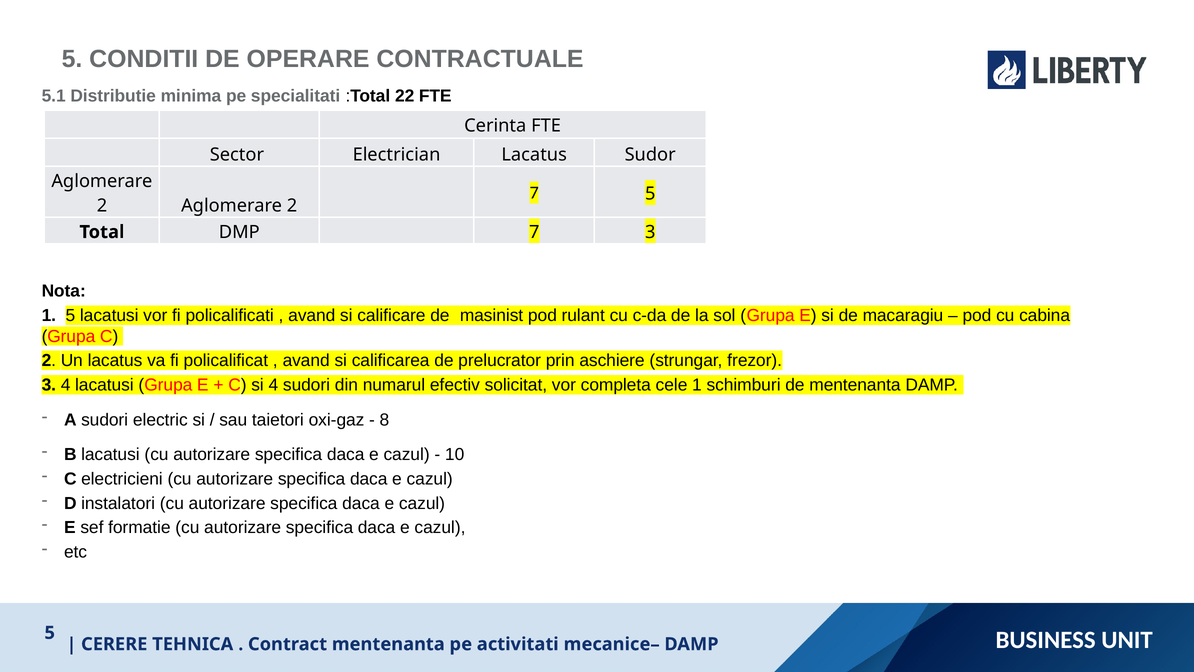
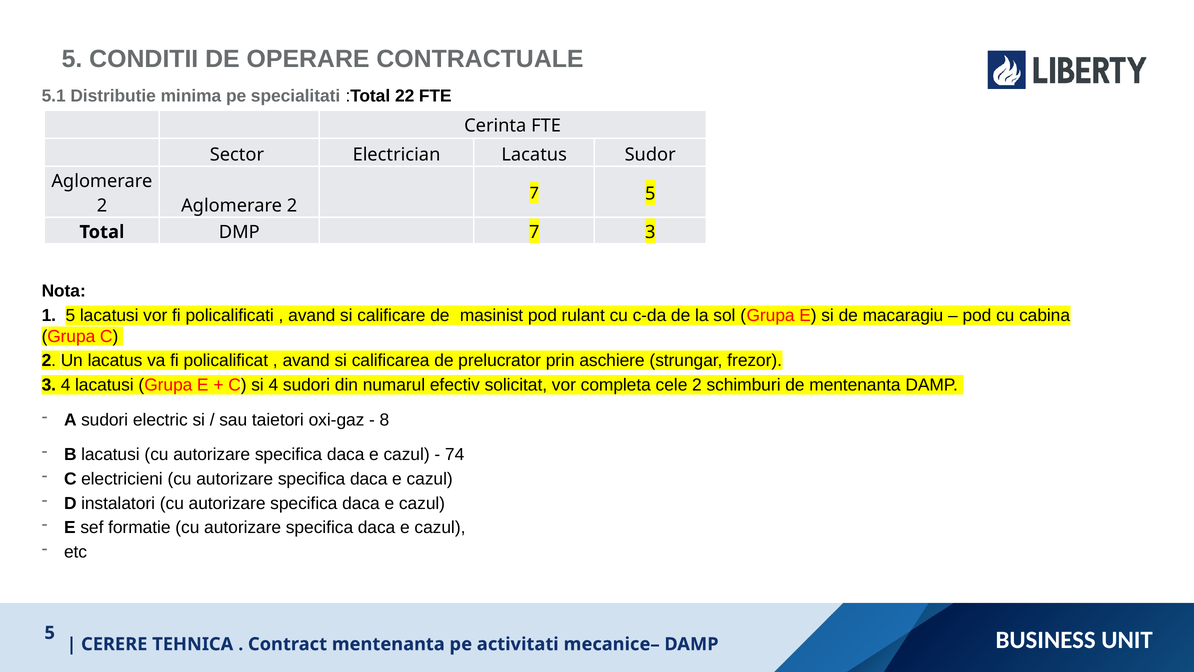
cele 1: 1 -> 2
10: 10 -> 74
